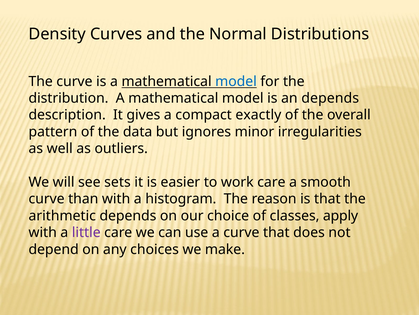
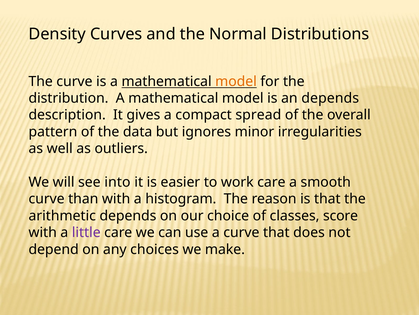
model at (236, 81) colour: blue -> orange
exactly: exactly -> spread
sets: sets -> into
apply: apply -> score
